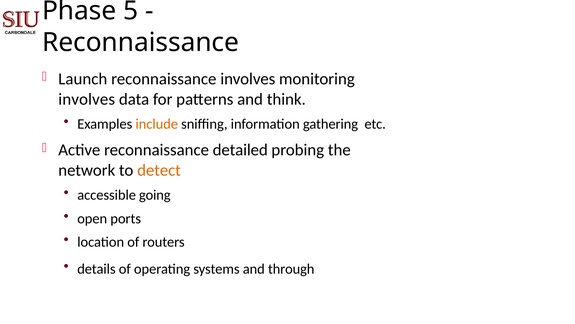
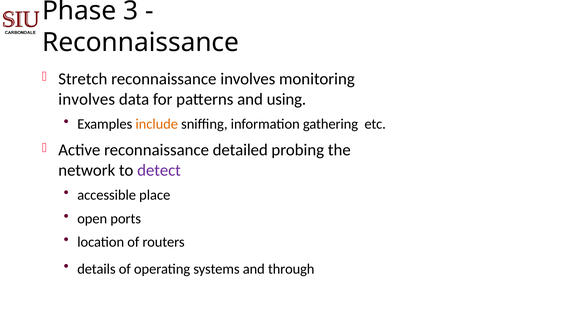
5: 5 -> 3
Launch: Launch -> Stretch
think: think -> using
detect colour: orange -> purple
going: going -> place
